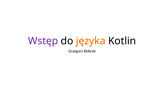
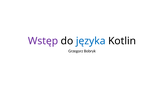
języka colour: orange -> blue
